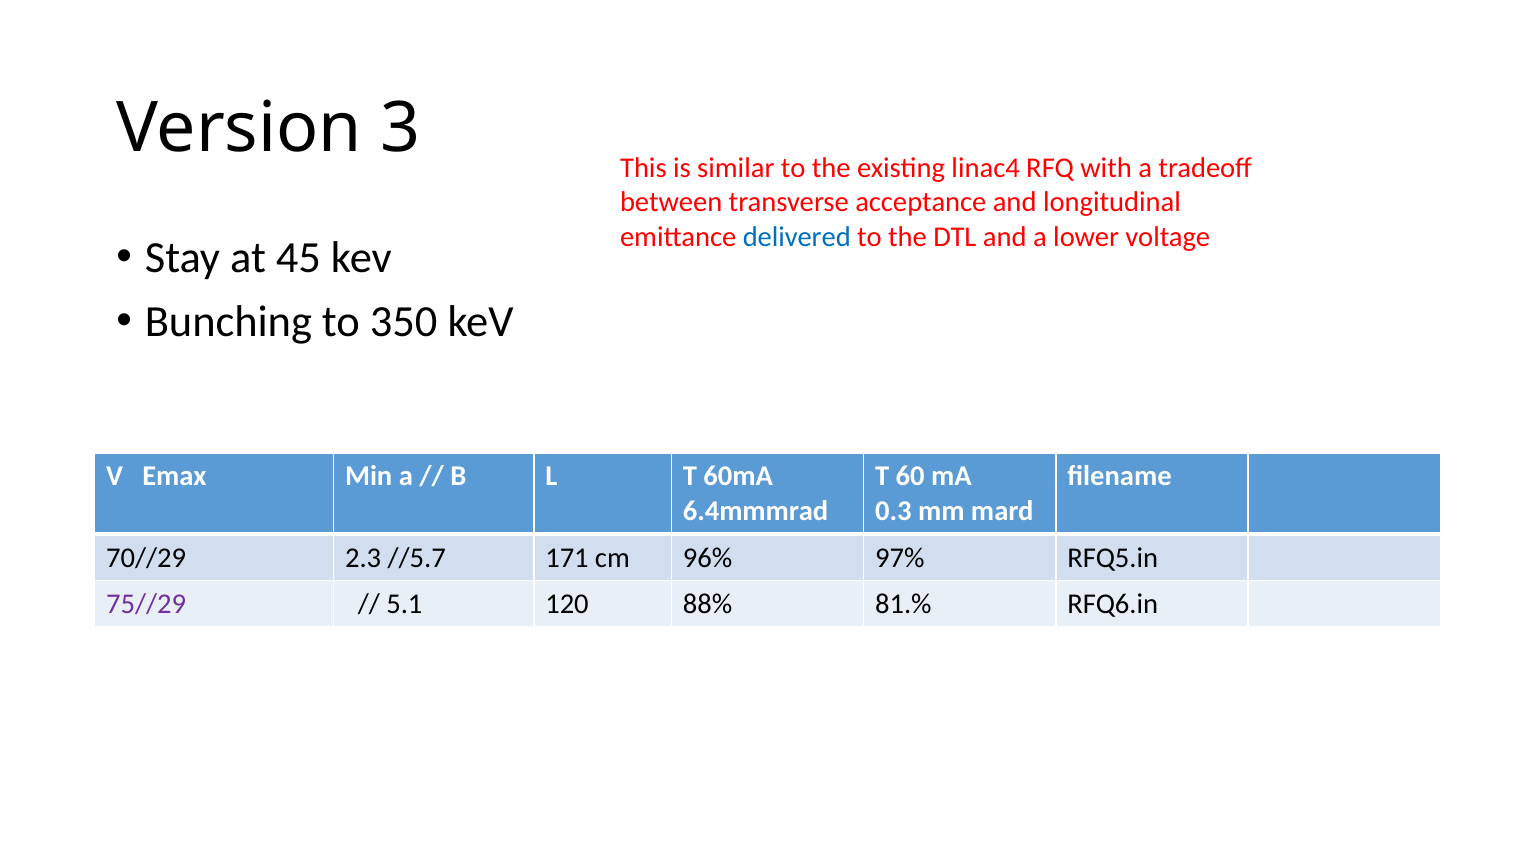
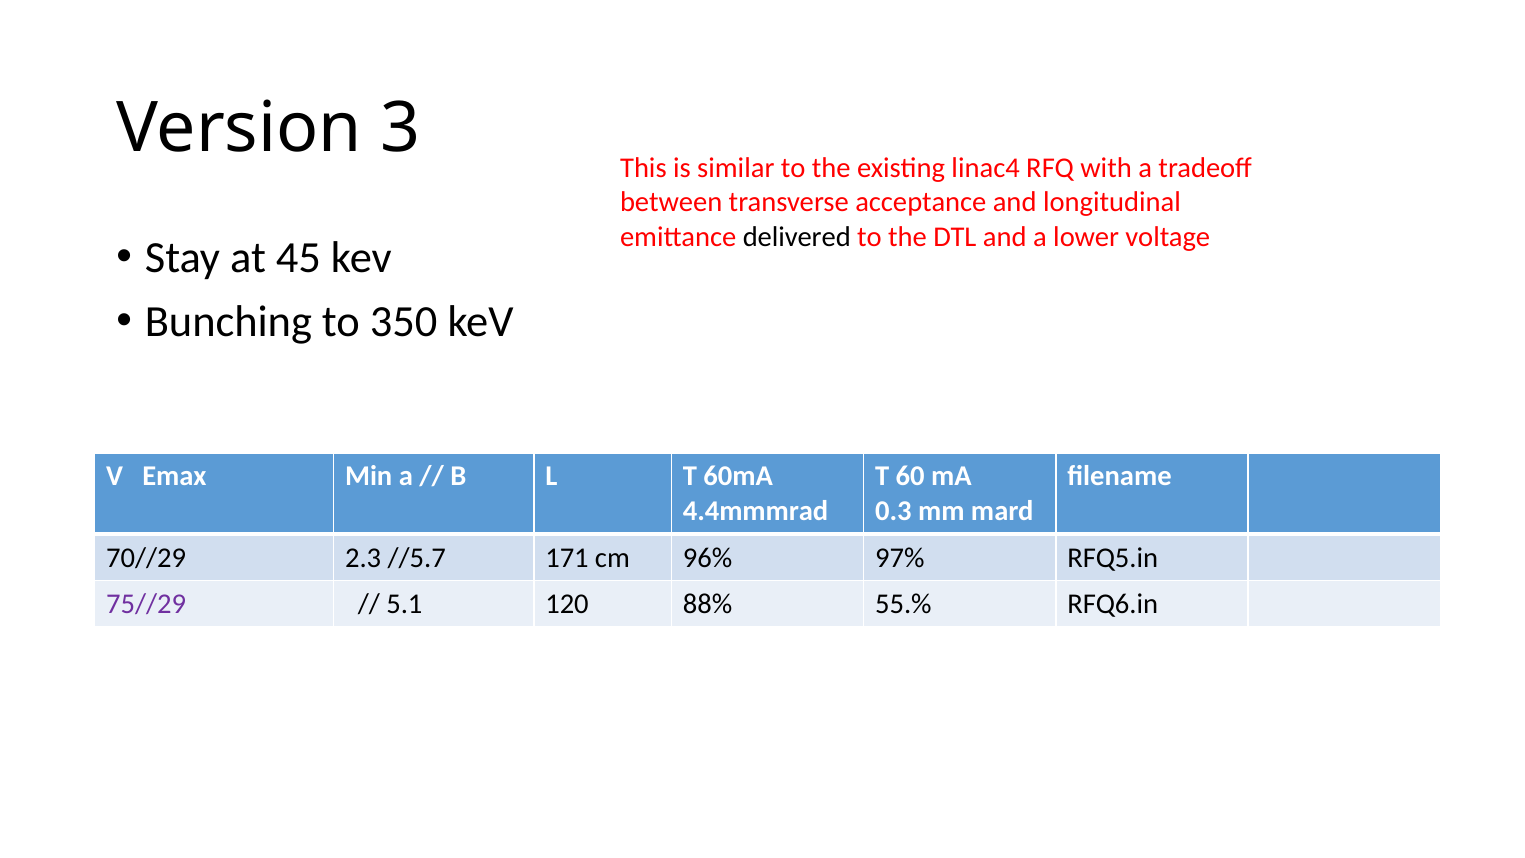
delivered colour: blue -> black
6.4mmmrad: 6.4mmmrad -> 4.4mmmrad
81.%: 81.% -> 55.%
